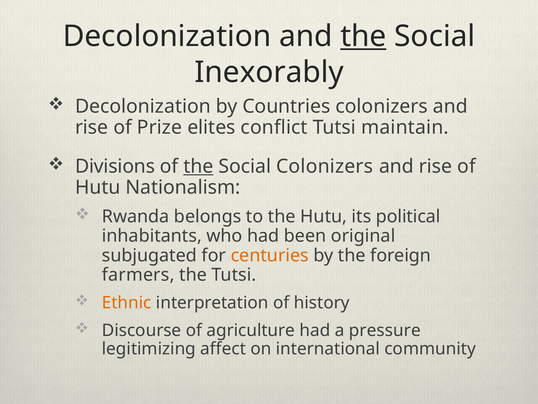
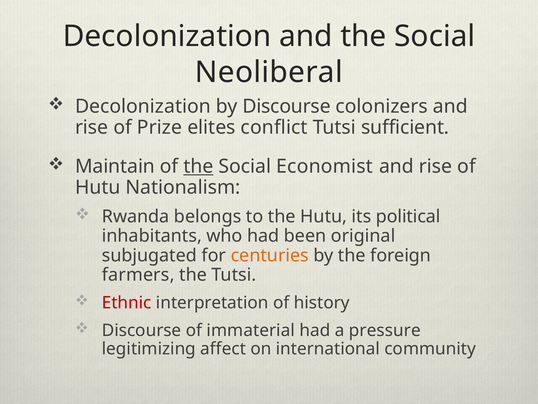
the at (363, 36) underline: present -> none
Inexorably: Inexorably -> Neoliberal
by Countries: Countries -> Discourse
maintain: maintain -> sufficient
Divisions: Divisions -> Maintain
Social Colonizers: Colonizers -> Economist
Ethnic colour: orange -> red
agriculture: agriculture -> immaterial
